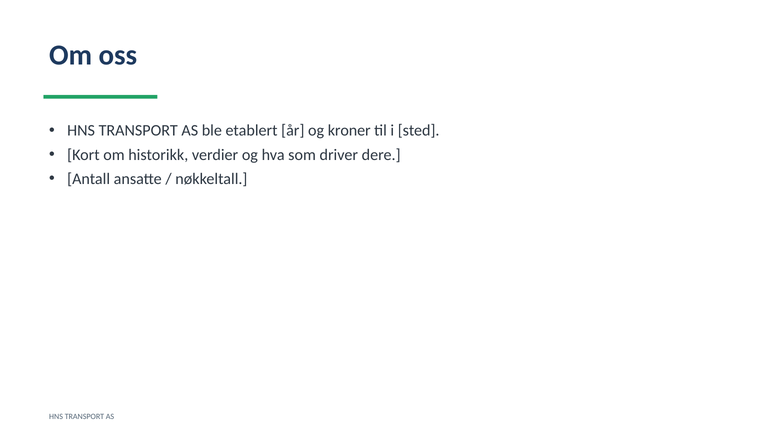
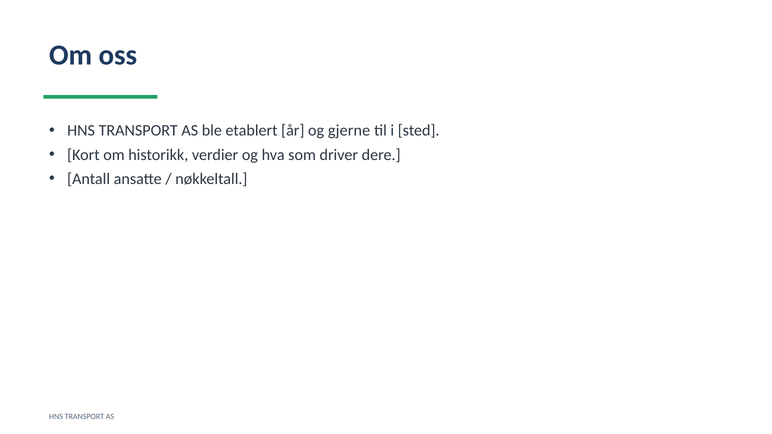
kroner: kroner -> gjerne
